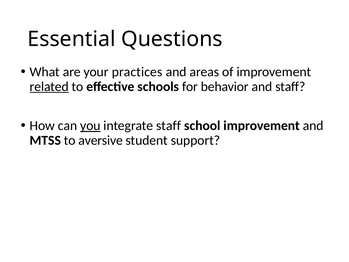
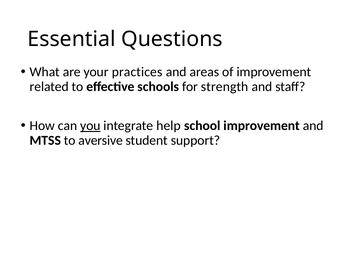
related underline: present -> none
behavior: behavior -> strength
integrate staff: staff -> help
